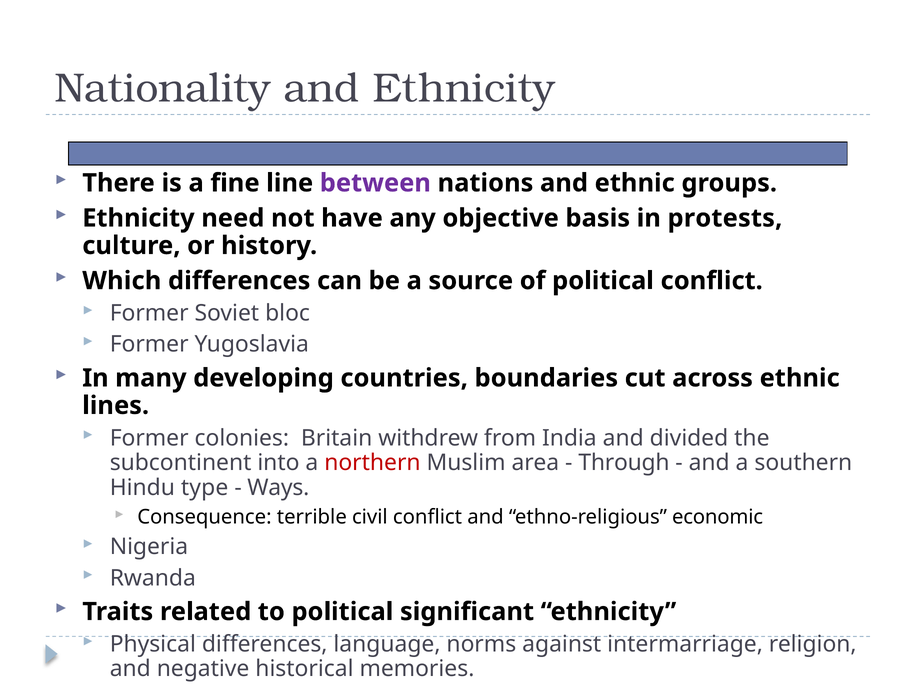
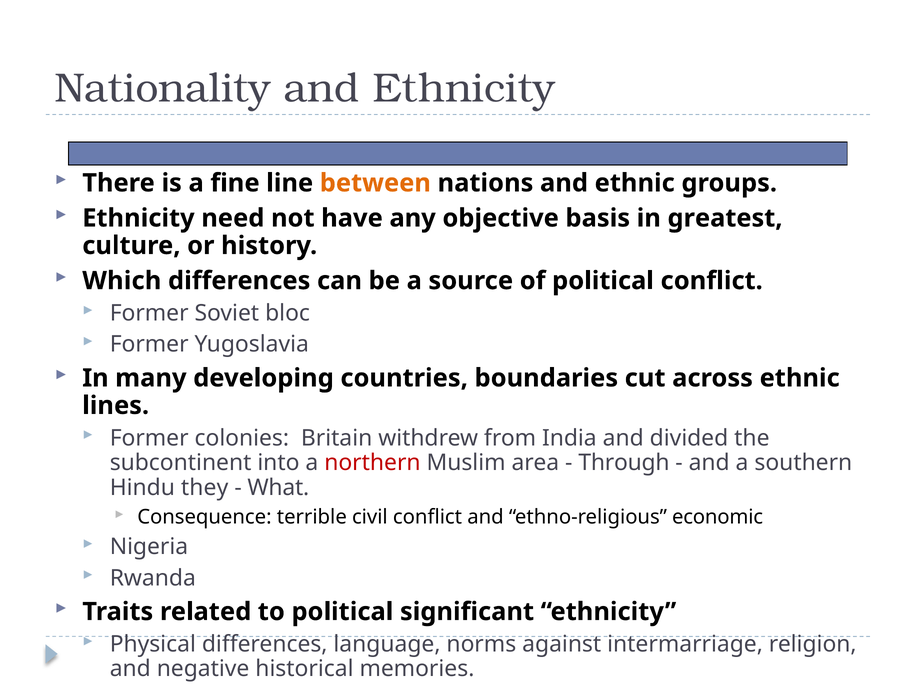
between colour: purple -> orange
protests: protests -> greatest
type: type -> they
Ways: Ways -> What
